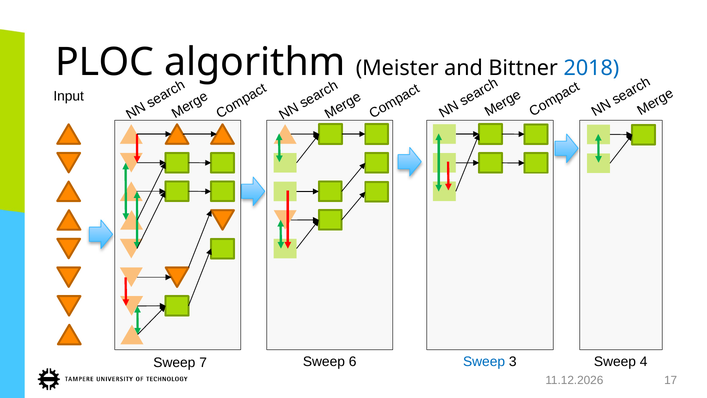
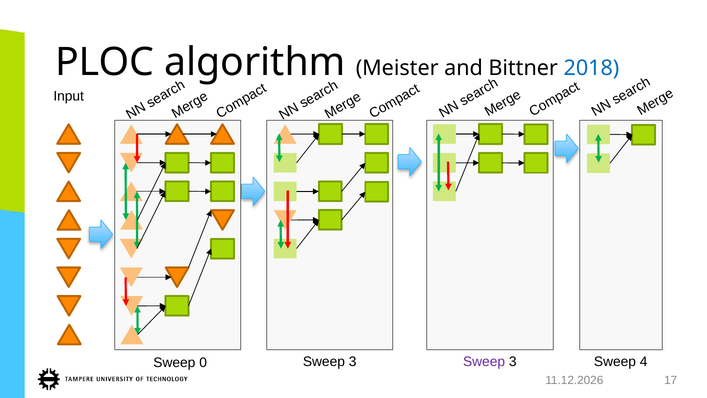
Sweep at (484, 362) colour: blue -> purple
7: 7 -> 0
6 at (353, 362): 6 -> 3
